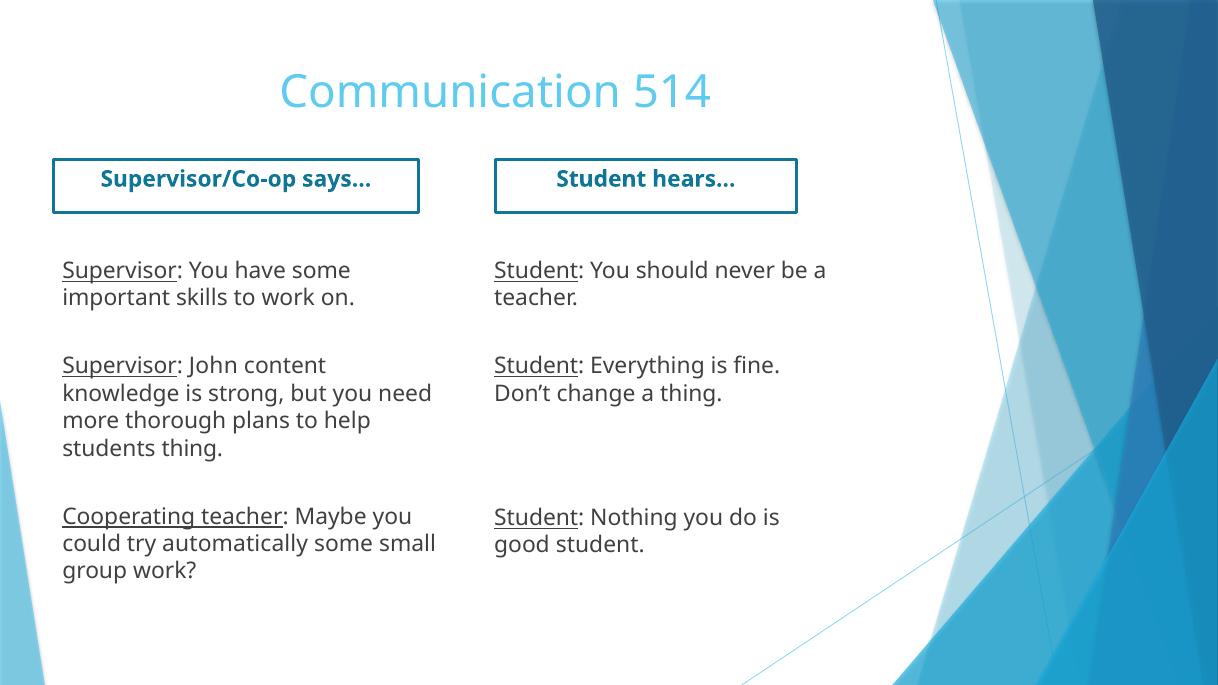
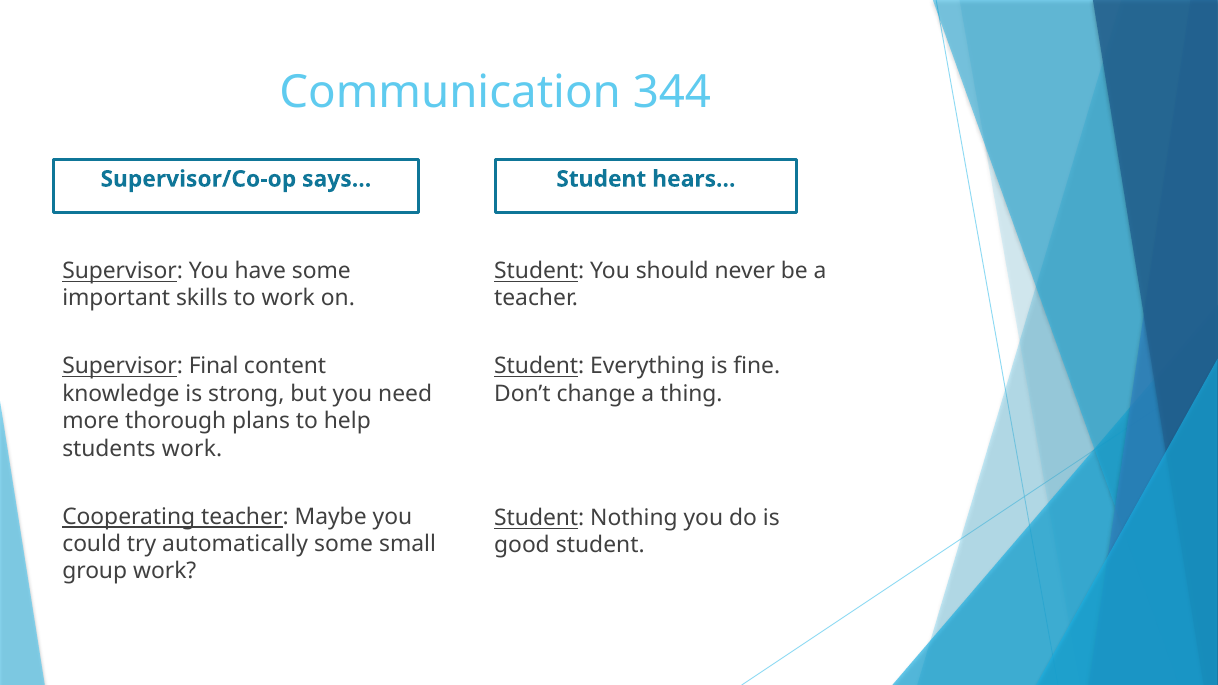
514: 514 -> 344
John: John -> Final
students thing: thing -> work
